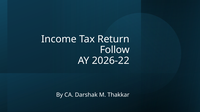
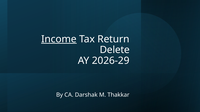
Income underline: none -> present
Follow: Follow -> Delete
2026-22: 2026-22 -> 2026-29
